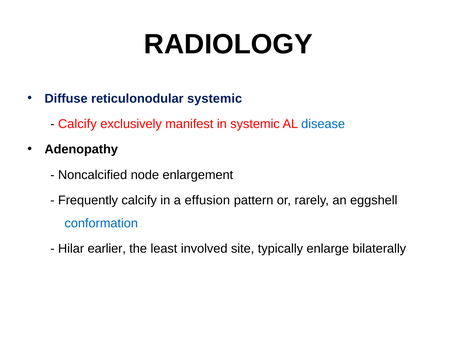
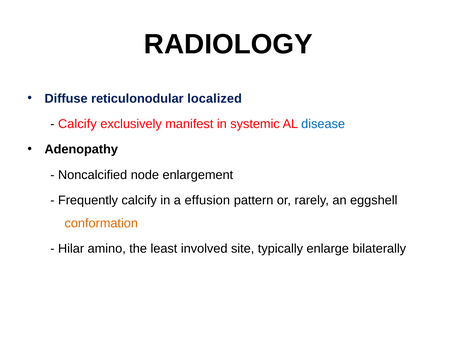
reticulonodular systemic: systemic -> localized
conformation colour: blue -> orange
earlier: earlier -> amino
